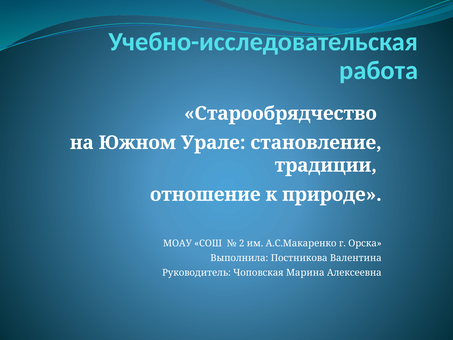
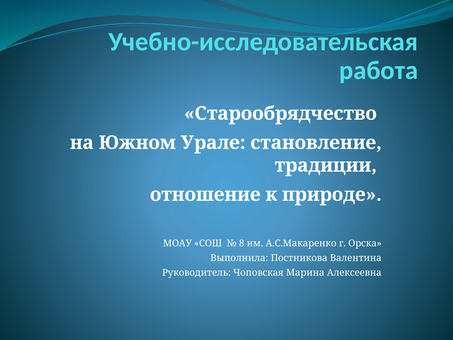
2: 2 -> 8
